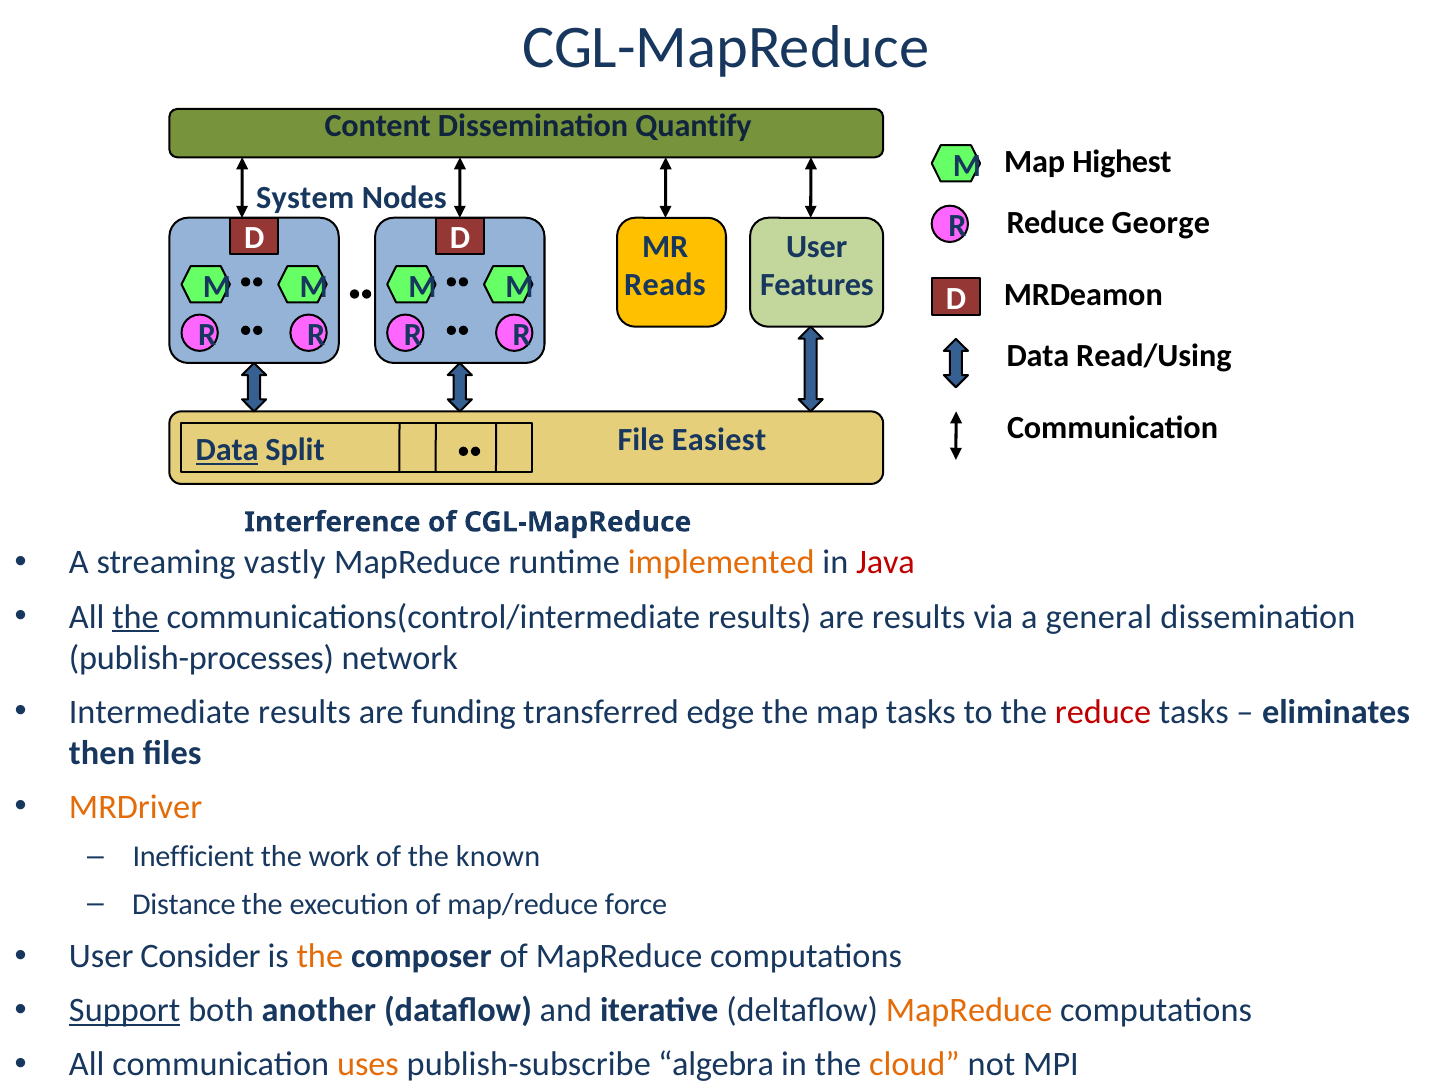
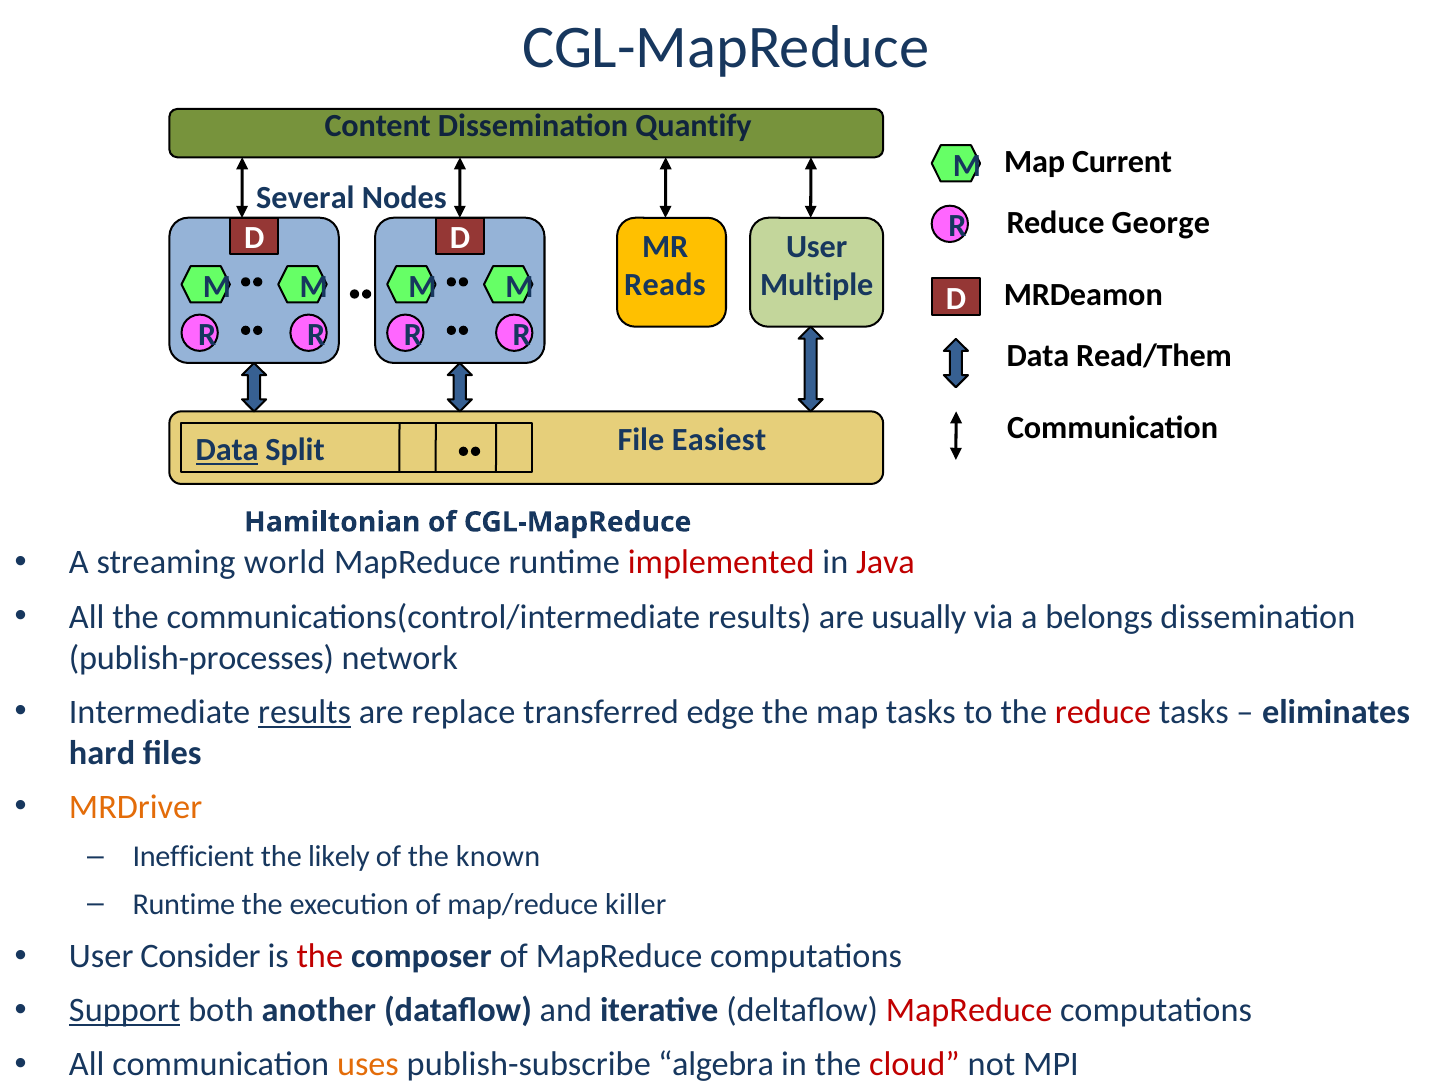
Highest: Highest -> Current
System: System -> Several
Features: Features -> Multiple
Read/Using: Read/Using -> Read/Them
Interference: Interference -> Hamiltonian
vastly: vastly -> world
implemented colour: orange -> red
the at (136, 617) underline: present -> none
are results: results -> usually
general: general -> belongs
results at (305, 712) underline: none -> present
funding: funding -> replace
then: then -> hard
work: work -> likely
Distance at (184, 905): Distance -> Runtime
force: force -> killer
the at (320, 956) colour: orange -> red
MapReduce at (969, 1011) colour: orange -> red
cloud colour: orange -> red
